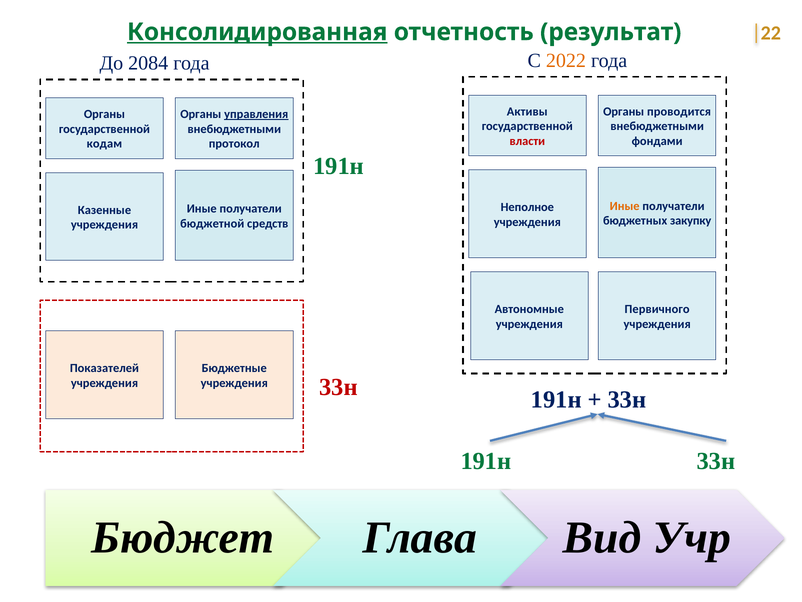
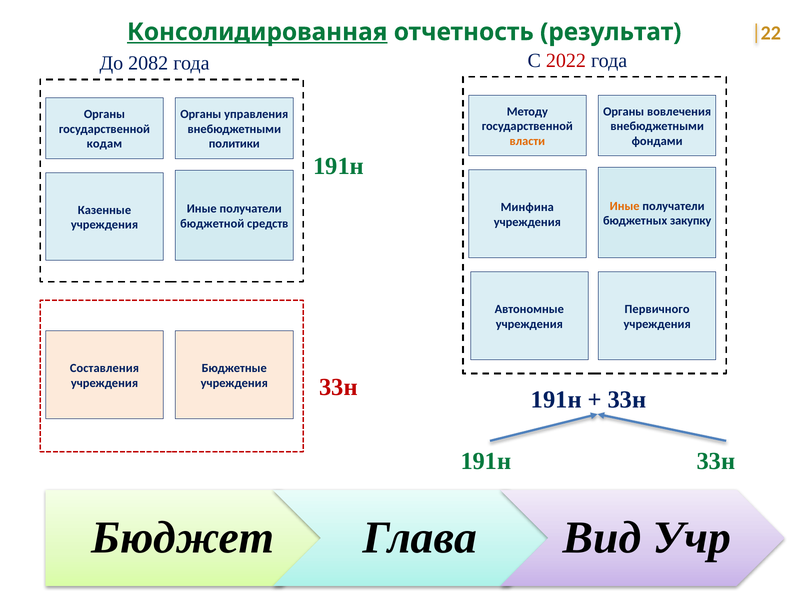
2022 colour: orange -> red
2084: 2084 -> 2082
Активы: Активы -> Методу
проводится: проводится -> вовлечения
управления underline: present -> none
власти colour: red -> orange
протокол: протокол -> политики
Неполное: Неполное -> Минфина
Показателей: Показателей -> Составления
